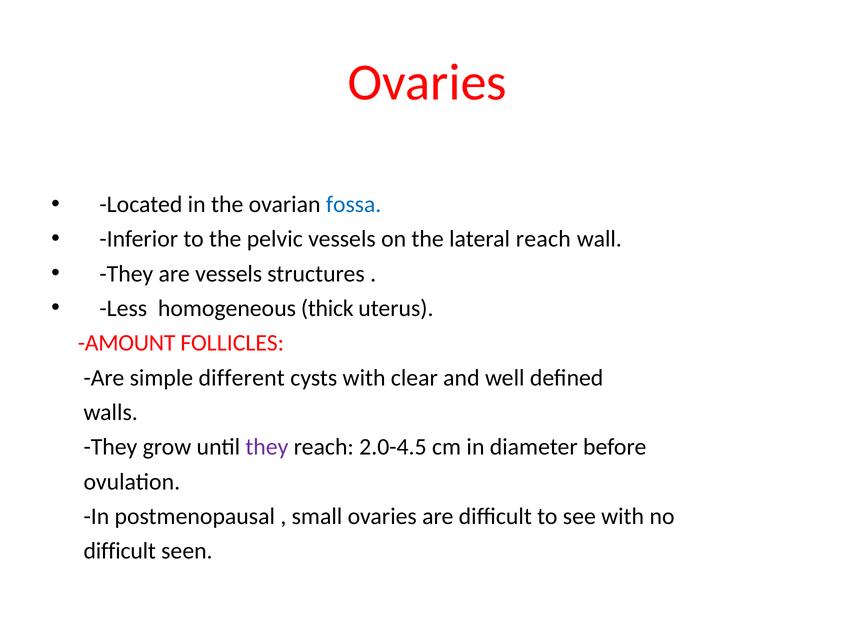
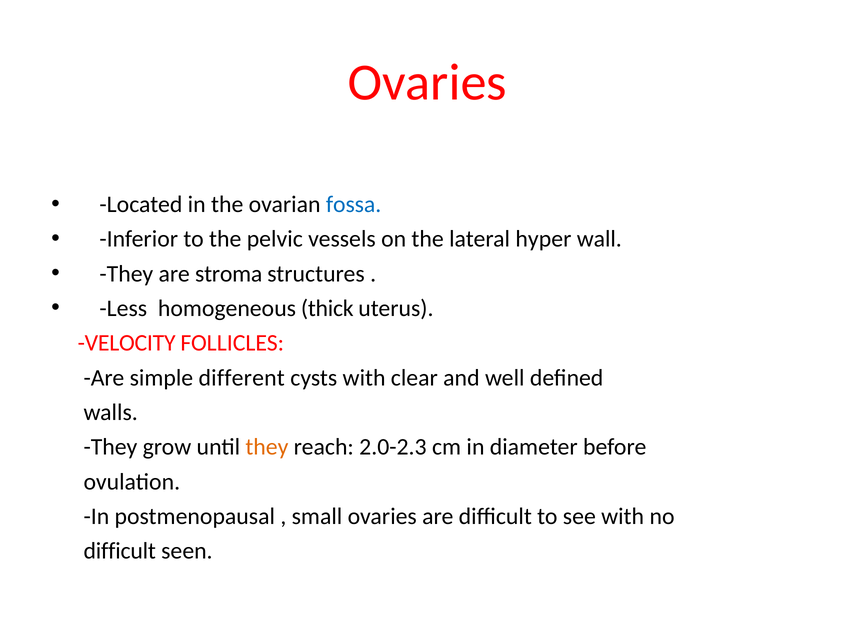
lateral reach: reach -> hyper
are vessels: vessels -> stroma
AMOUNT: AMOUNT -> VELOCITY
they at (267, 447) colour: purple -> orange
2.0-4.5: 2.0-4.5 -> 2.0-2.3
